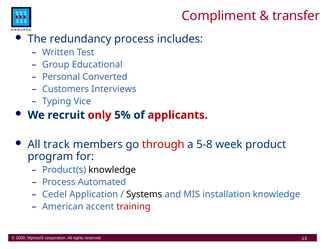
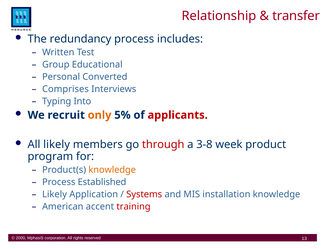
Compliment: Compliment -> Relationship
Customers: Customers -> Comprises
Vice: Vice -> Into
only colour: red -> orange
All track: track -> likely
5-8: 5-8 -> 3-8
knowledge at (112, 170) colour: black -> orange
Automated: Automated -> Established
Cedel at (55, 194): Cedel -> Likely
Systems colour: black -> red
